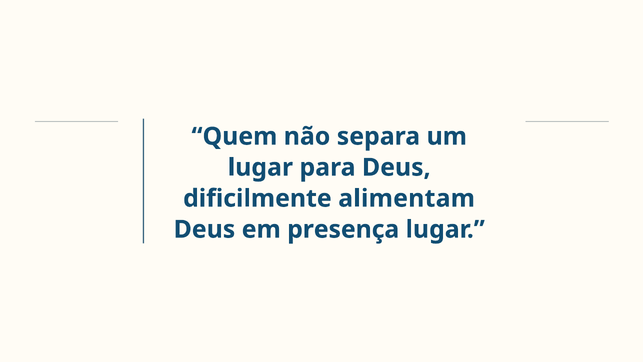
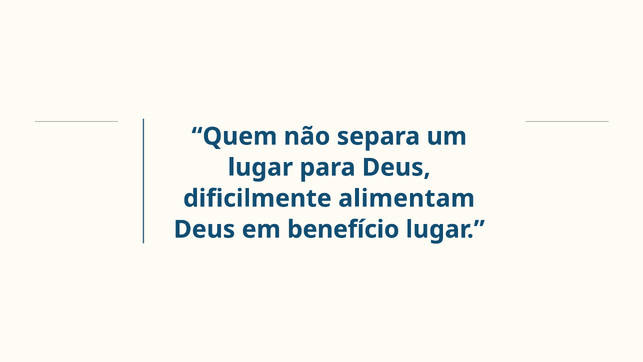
presença: presença -> benefício
